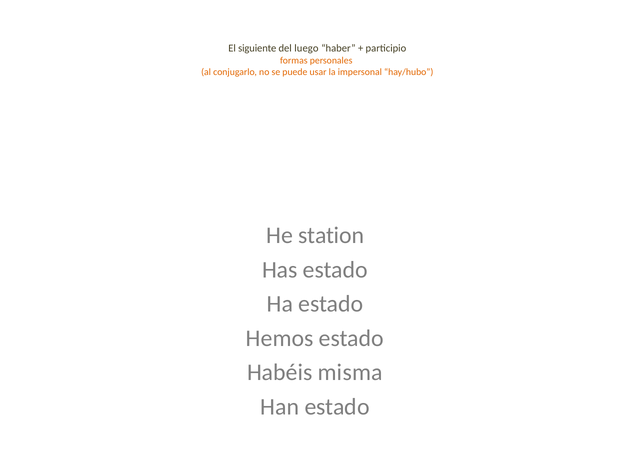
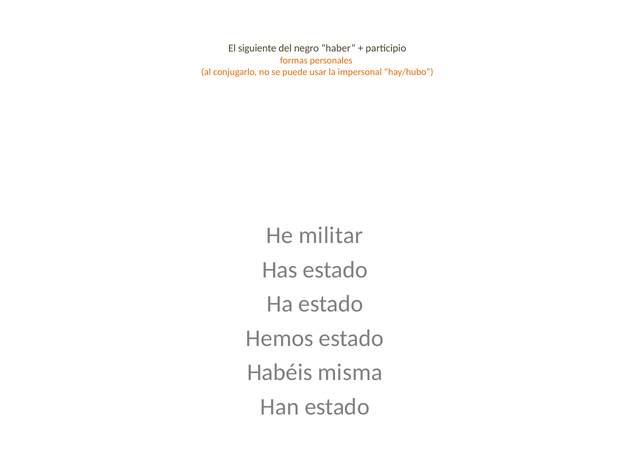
luego: luego -> negro
station: station -> militar
